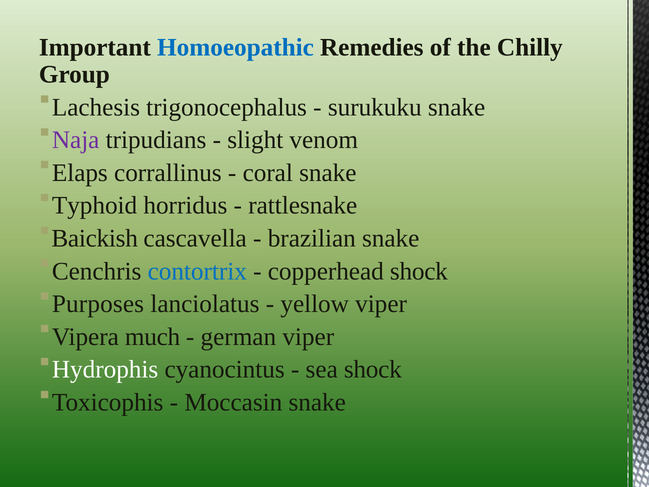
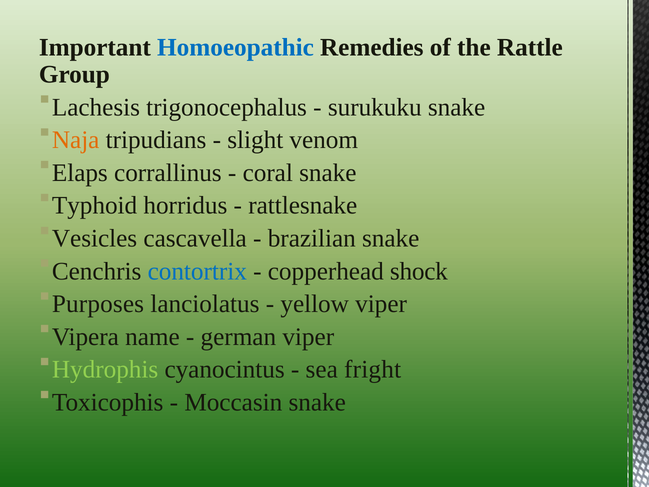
Chilly: Chilly -> Rattle
Naja colour: purple -> orange
Baickish: Baickish -> Vesicles
much: much -> name
Hydrophis colour: white -> light green
sea shock: shock -> fright
